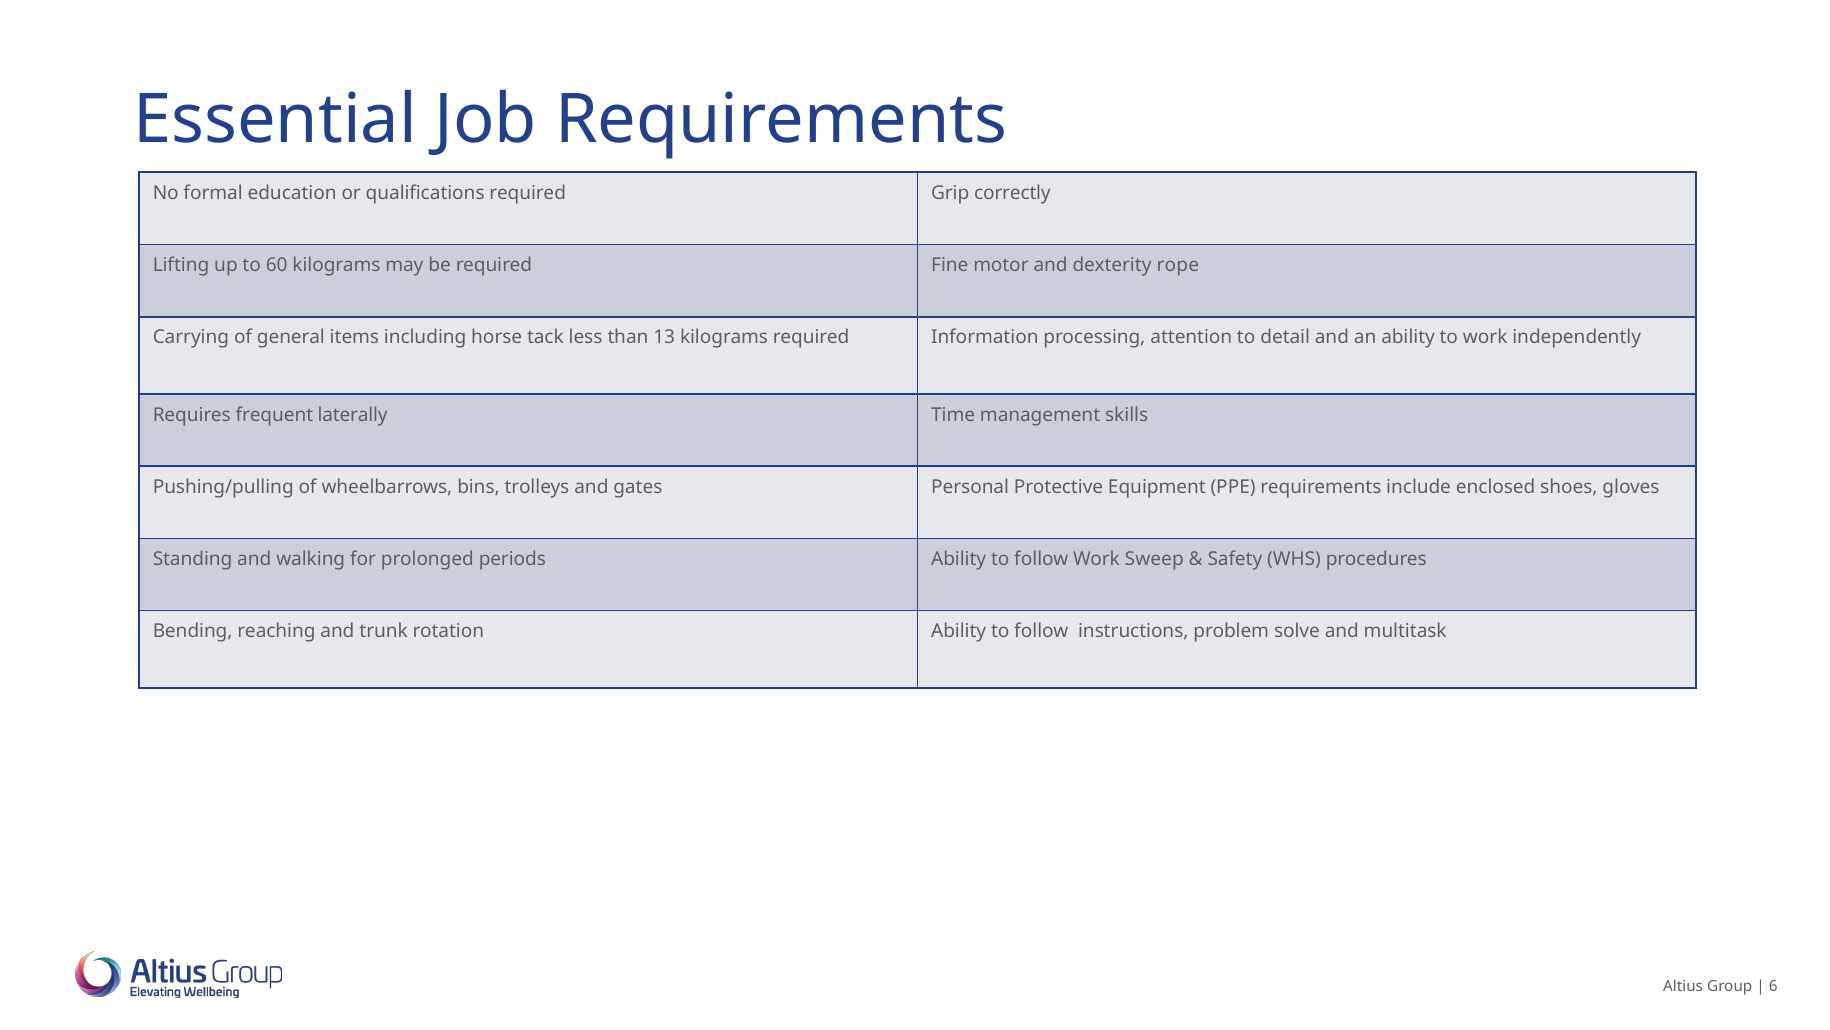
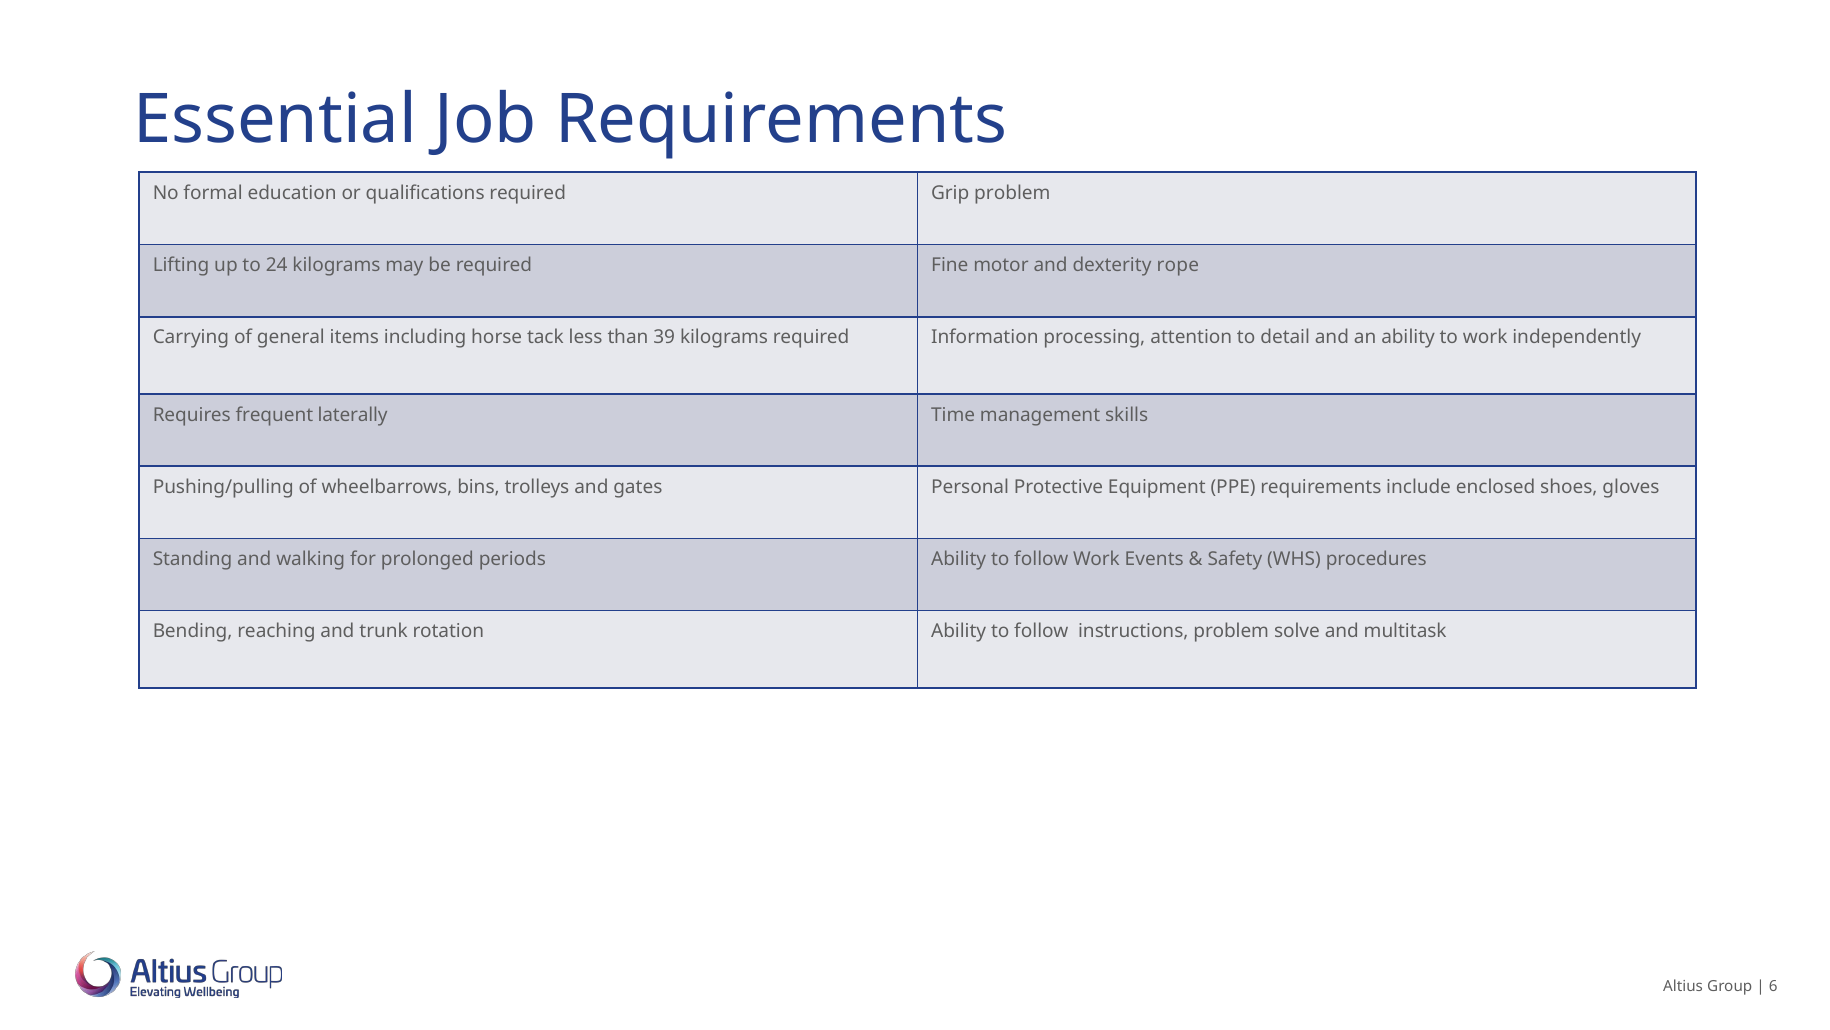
Grip correctly: correctly -> problem
60: 60 -> 24
13: 13 -> 39
Sweep: Sweep -> Events
